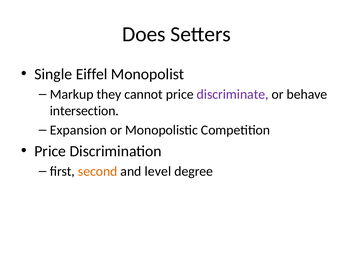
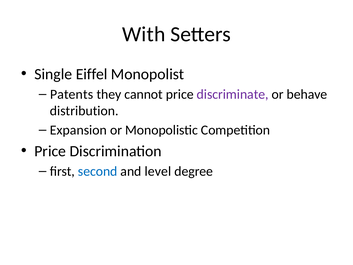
Does: Does -> With
Markup: Markup -> Patents
intersection: intersection -> distribution
second colour: orange -> blue
